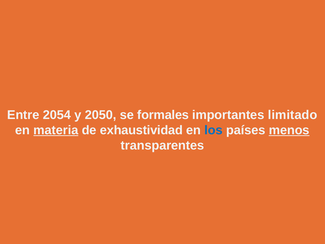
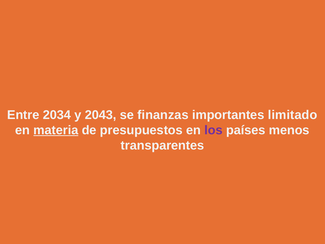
2054: 2054 -> 2034
2050: 2050 -> 2043
formales: formales -> finanzas
exhaustividad: exhaustividad -> presupuestos
los colour: blue -> purple
menos underline: present -> none
